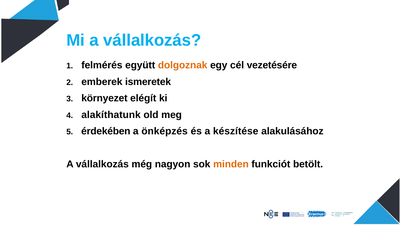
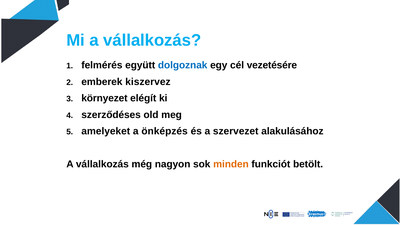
dolgoznak colour: orange -> blue
ismeretek: ismeretek -> kiszervez
alakíthatunk: alakíthatunk -> szerződéses
érdekében: érdekében -> amelyeket
készítése: készítése -> szervezet
